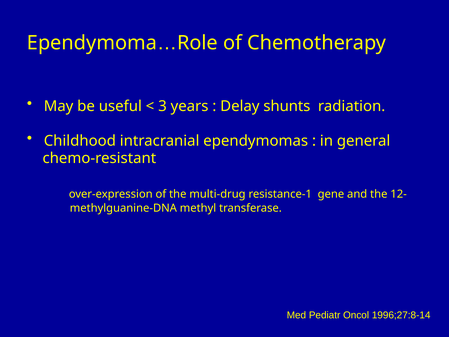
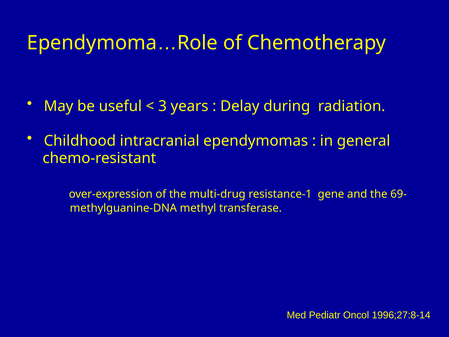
shunts: shunts -> during
12-: 12- -> 69-
